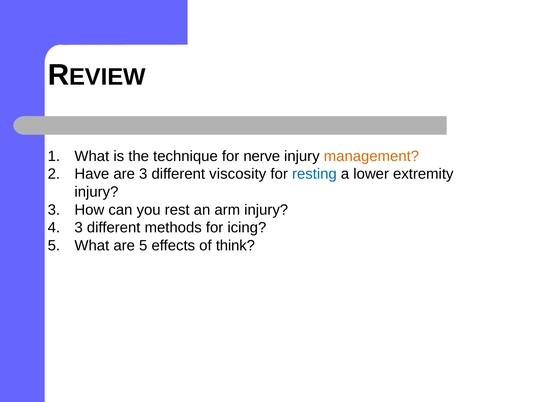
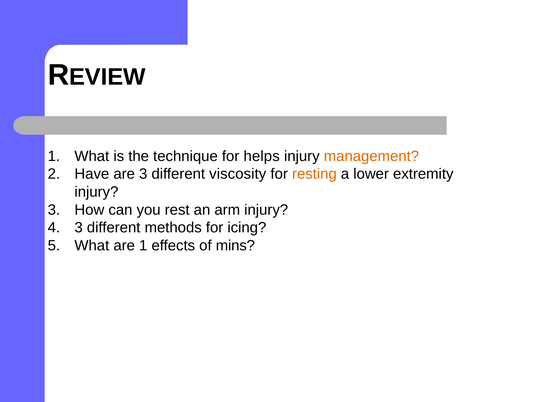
nerve: nerve -> helps
resting colour: blue -> orange
are 5: 5 -> 1
think: think -> mins
